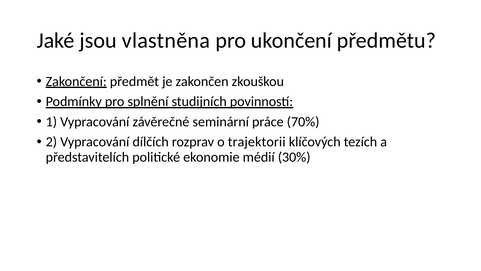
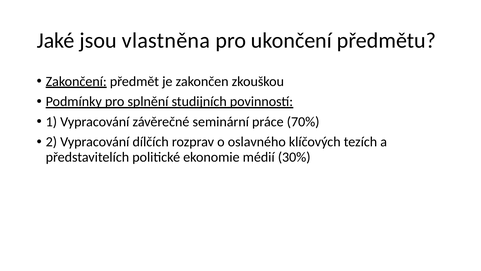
trajektorii: trajektorii -> oslavného
